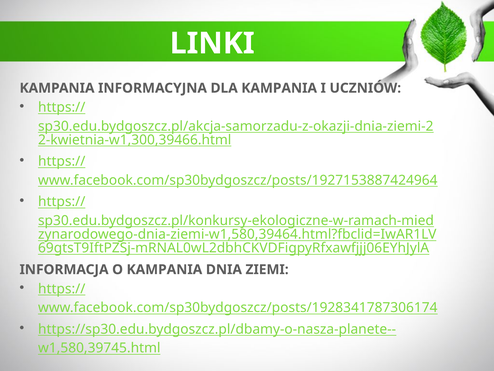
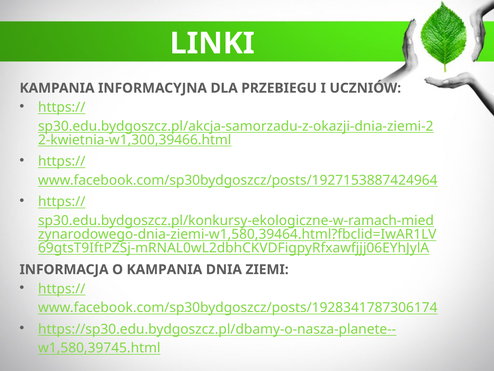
DLA KAMPANIA: KAMPANIA -> PRZEBIEGU
